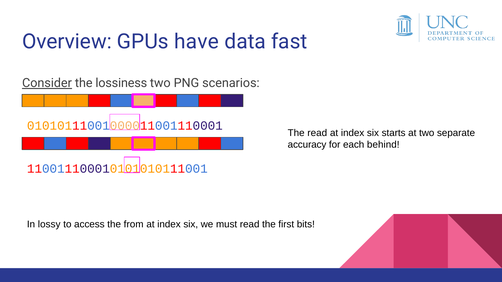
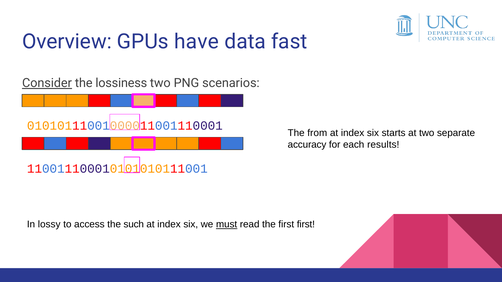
The read: read -> from
behind: behind -> results
from: from -> such
must underline: none -> present
first bits: bits -> first
